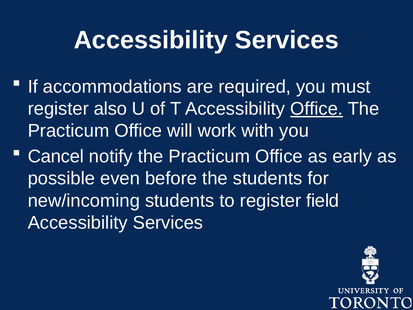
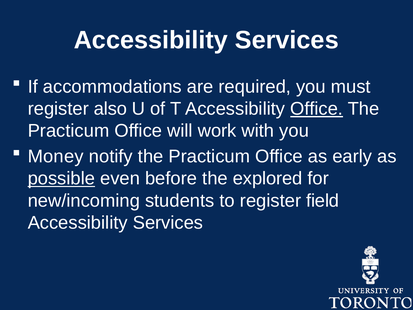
Cancel: Cancel -> Money
possible underline: none -> present
the students: students -> explored
